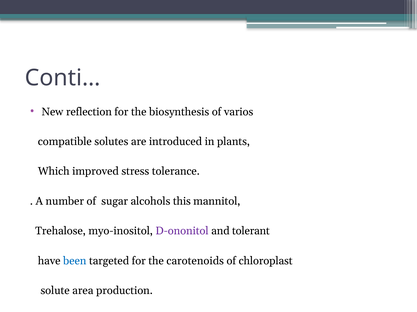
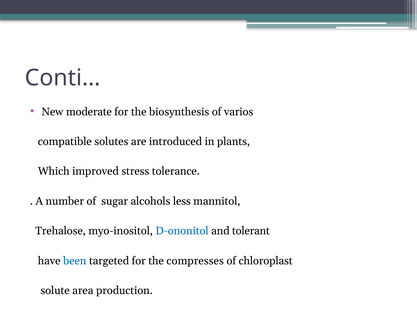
reflection: reflection -> moderate
this: this -> less
D-ononitol colour: purple -> blue
carotenoids: carotenoids -> compresses
